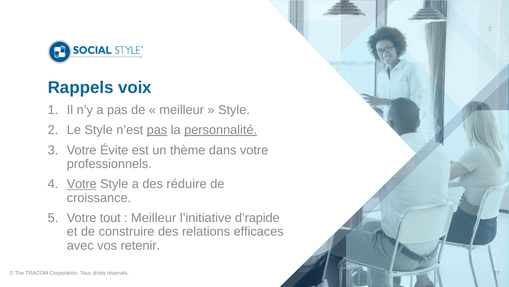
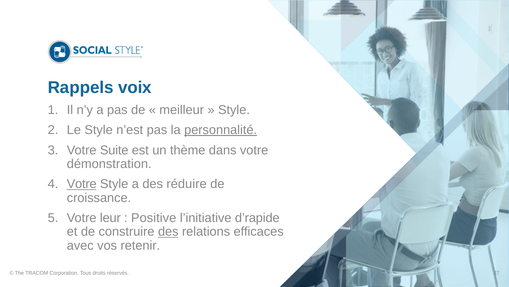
pas at (157, 130) underline: present -> none
Évite: Évite -> Suite
professionnels: professionnels -> démonstration
tout: tout -> leur
Meilleur at (154, 217): Meilleur -> Positive
des at (168, 231) underline: none -> present
